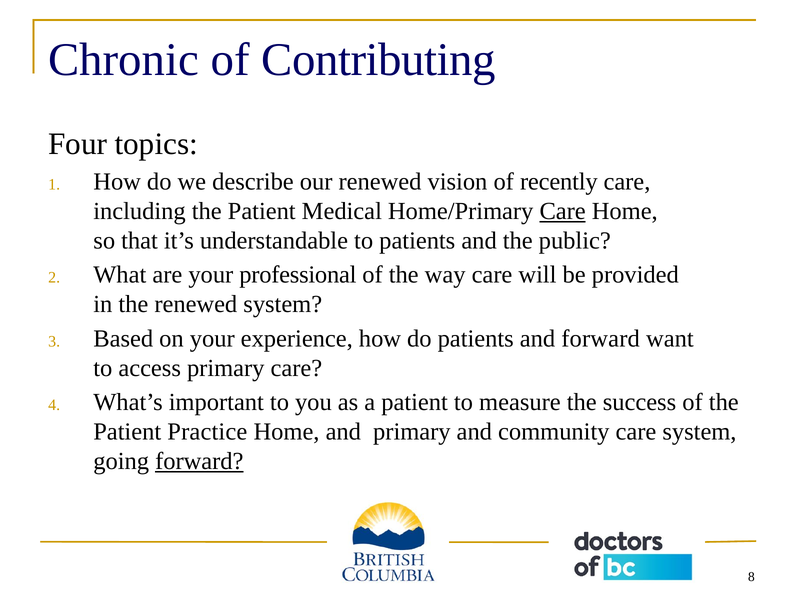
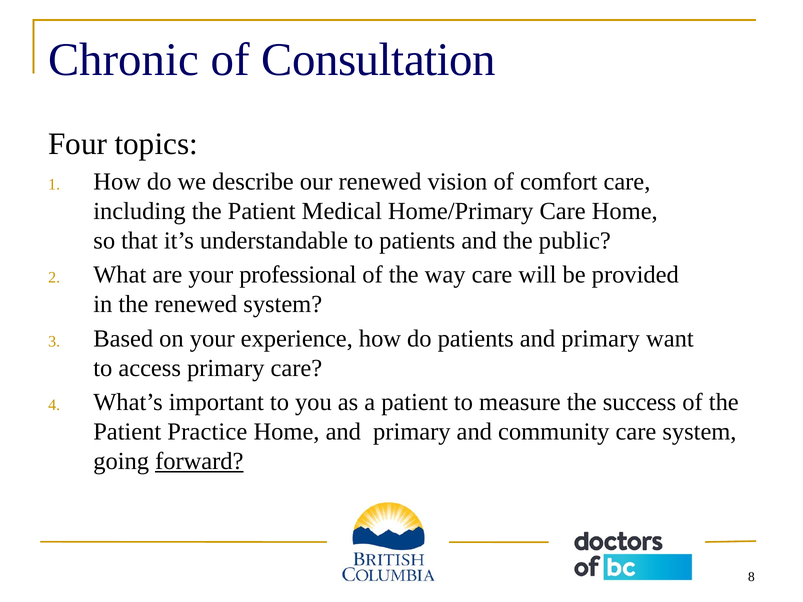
Contributing: Contributing -> Consultation
recently: recently -> comfort
Care at (563, 211) underline: present -> none
patients and forward: forward -> primary
